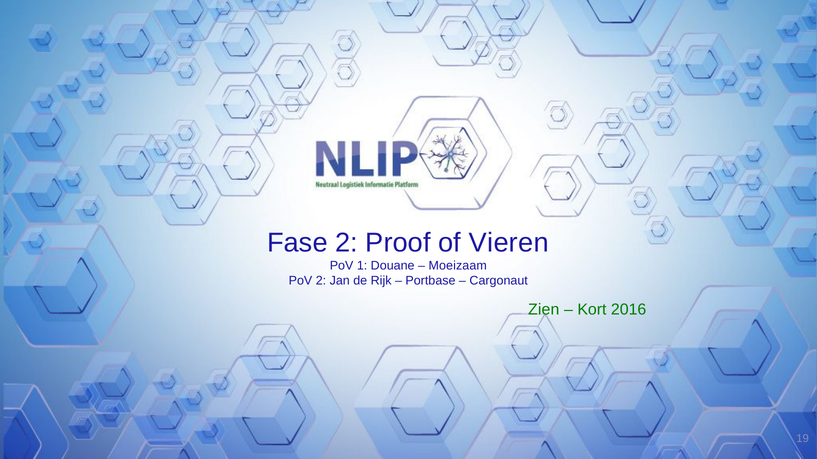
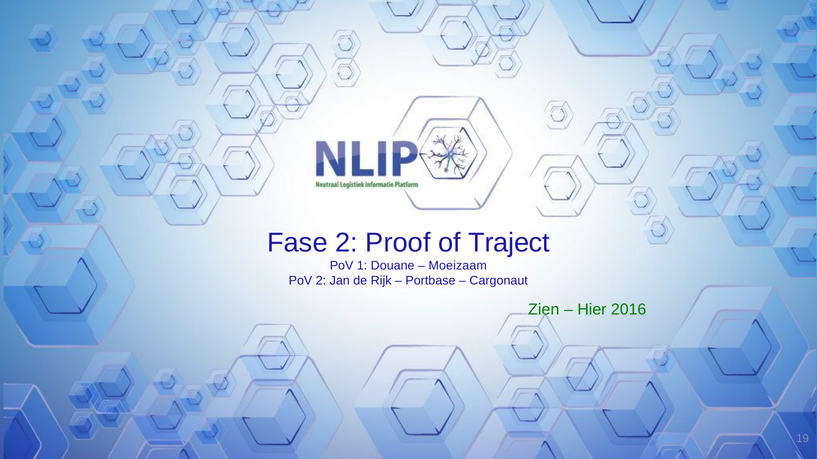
Vieren: Vieren -> Traject
Kort: Kort -> Hier
